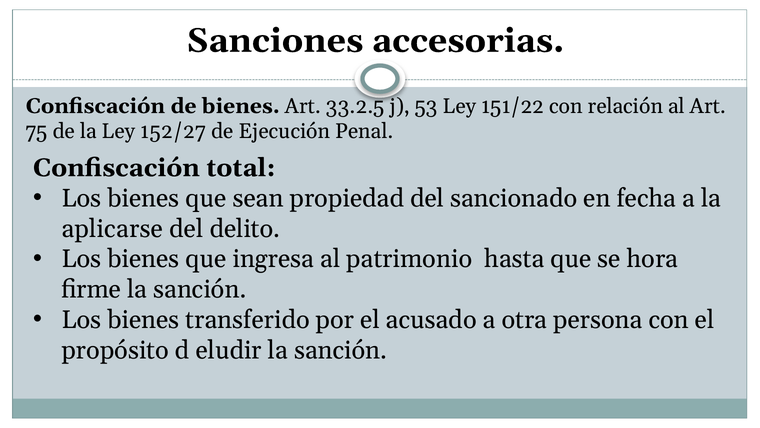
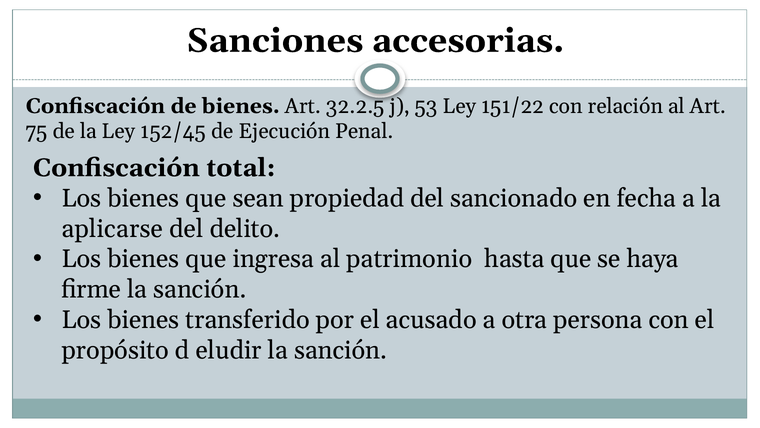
33.2.5: 33.2.5 -> 32.2.5
152/27: 152/27 -> 152/45
hora: hora -> haya
